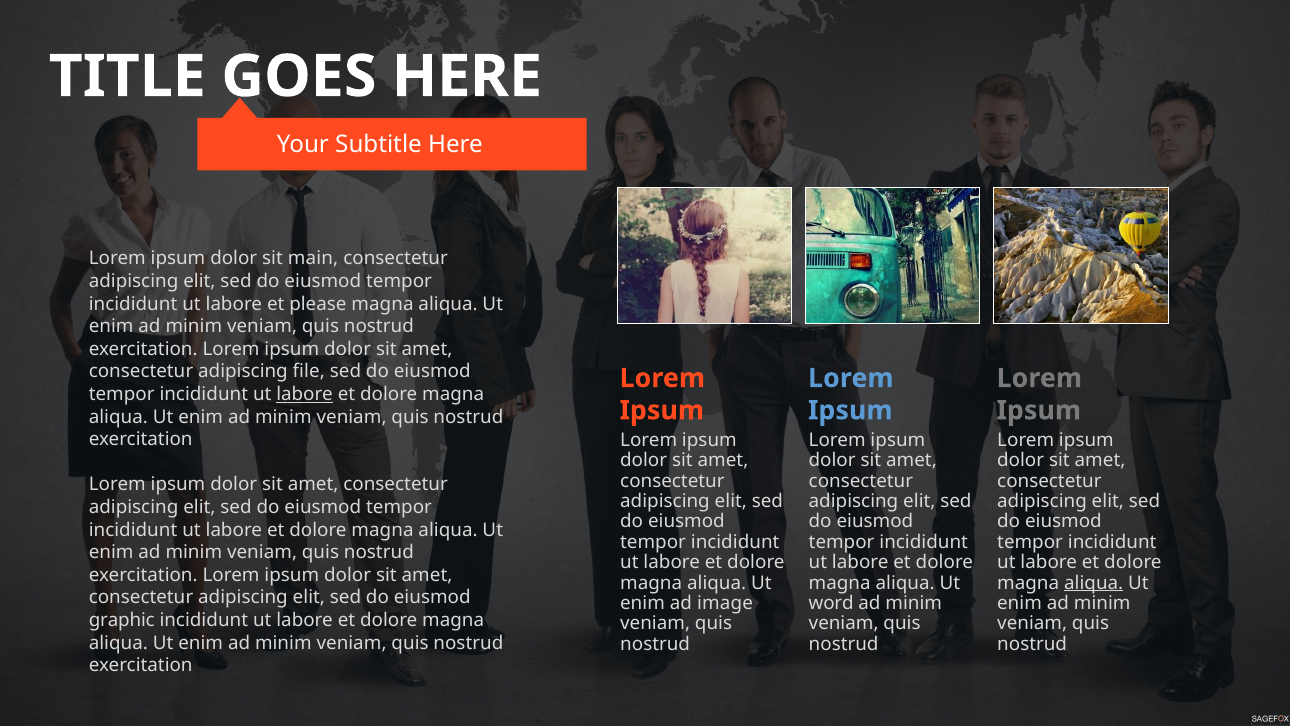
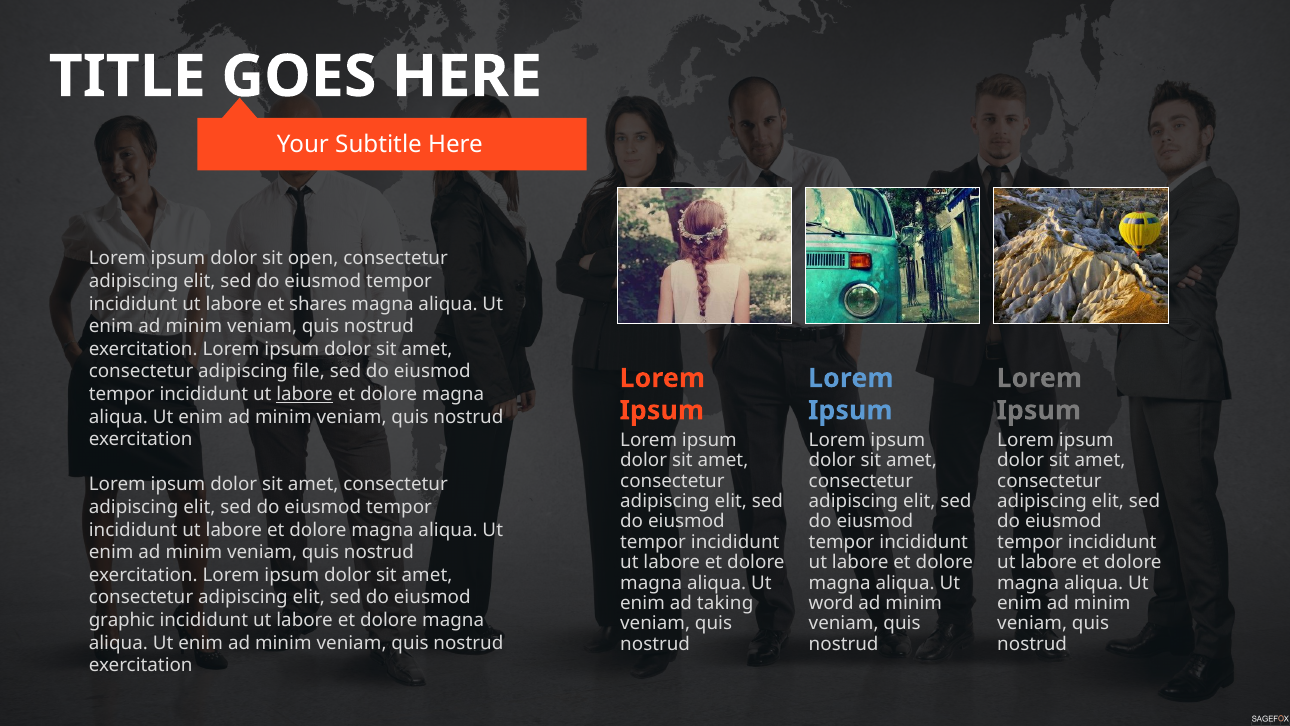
main: main -> open
please: please -> shares
aliqua at (1094, 583) underline: present -> none
image: image -> taking
